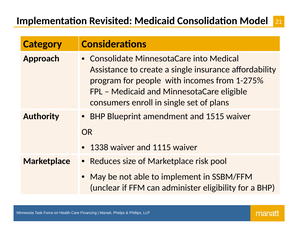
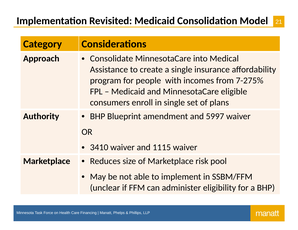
1-275%: 1-275% -> 7-275%
1515: 1515 -> 5997
1338: 1338 -> 3410
